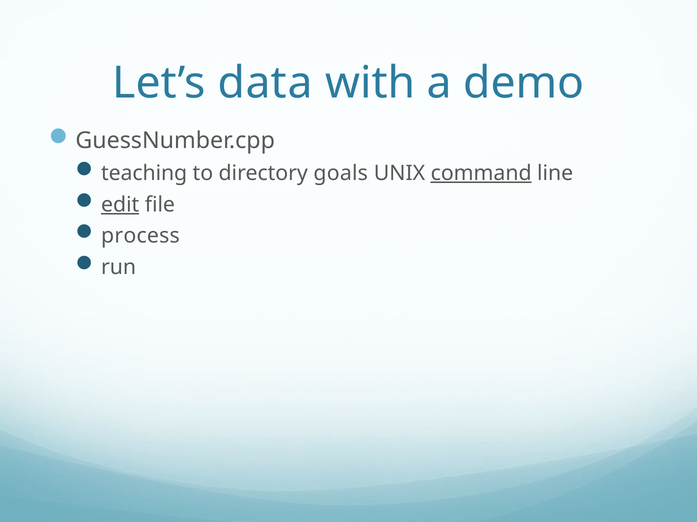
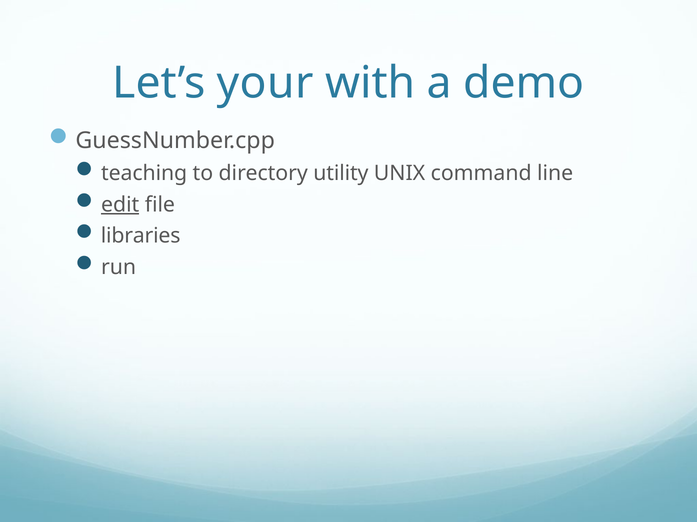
data: data -> your
goals: goals -> utility
command underline: present -> none
process: process -> libraries
